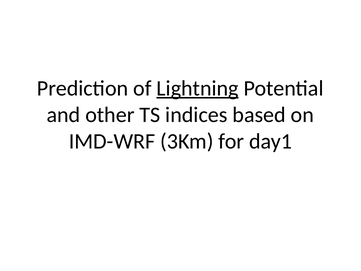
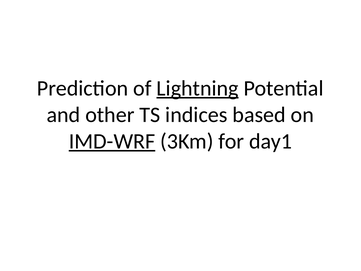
IMD-WRF underline: none -> present
